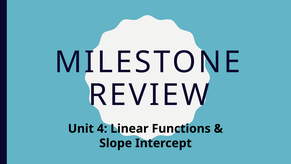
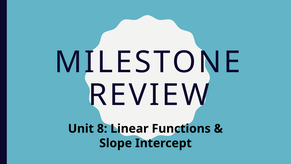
4: 4 -> 8
